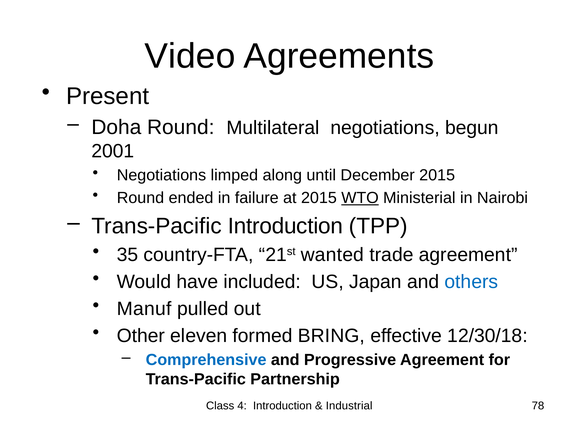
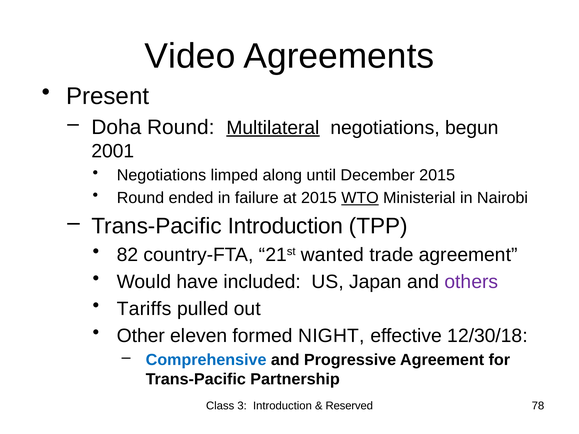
Multilateral underline: none -> present
35: 35 -> 82
others colour: blue -> purple
Manuf: Manuf -> Tariffs
BRING: BRING -> NIGHT
4: 4 -> 3
Industrial: Industrial -> Reserved
